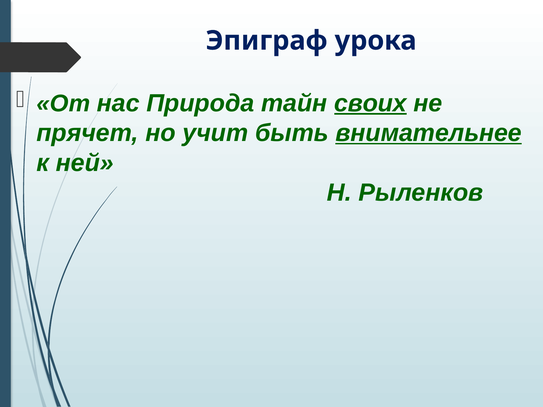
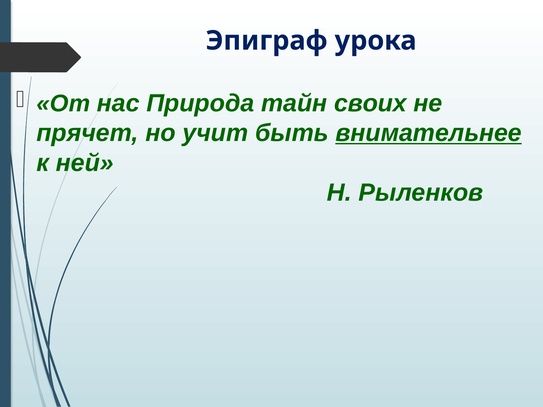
своих underline: present -> none
